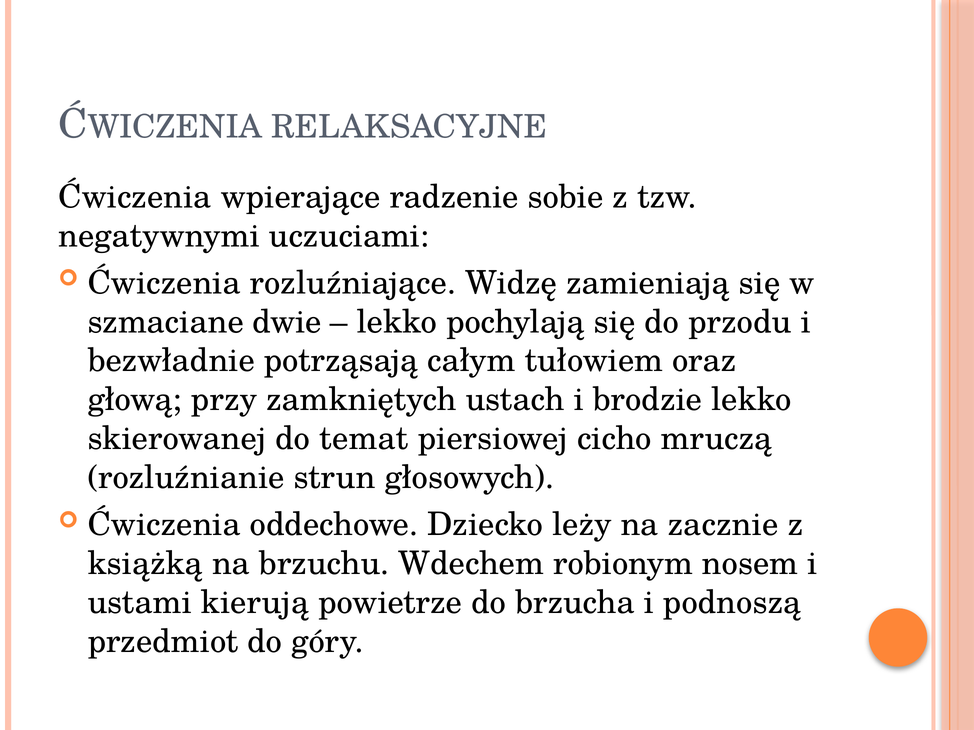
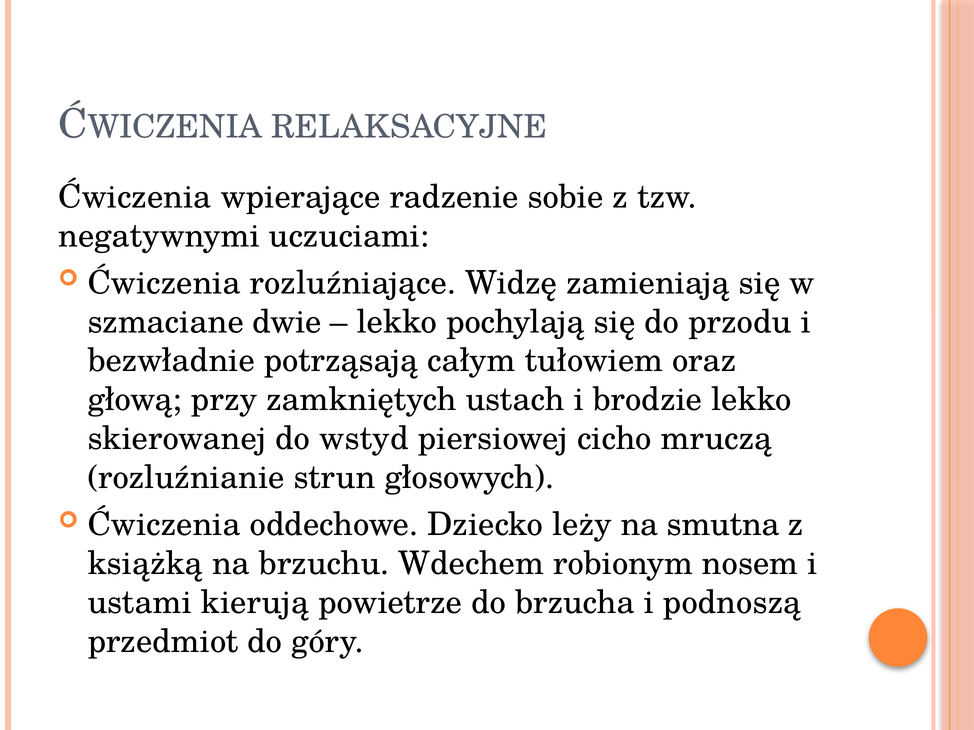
temat: temat -> wstyd
zacznie: zacznie -> smutna
